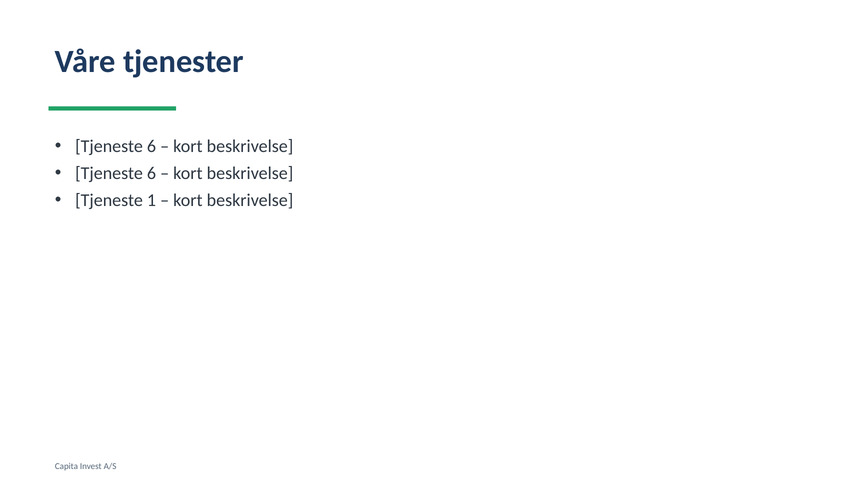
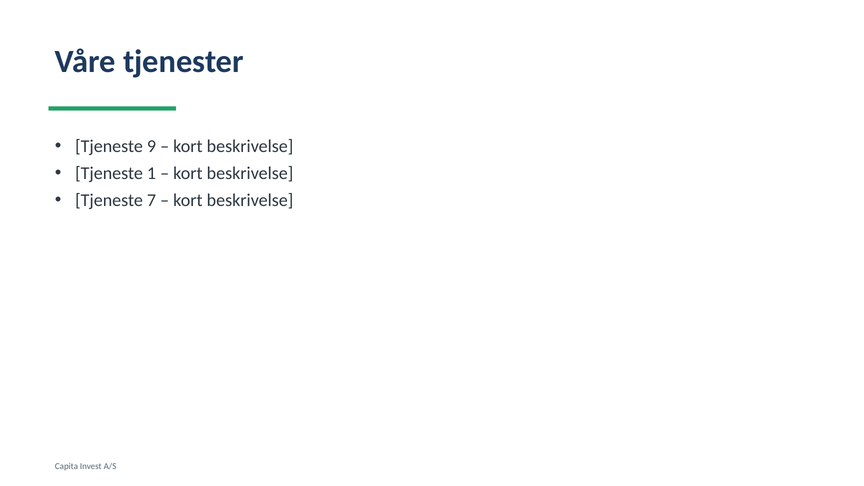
6 at (151, 146): 6 -> 9
6 at (151, 173): 6 -> 1
1: 1 -> 7
